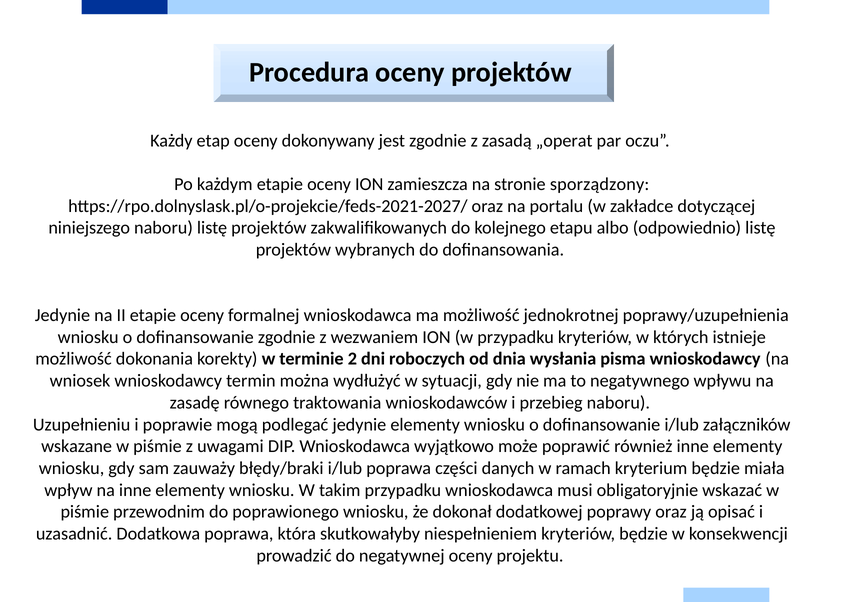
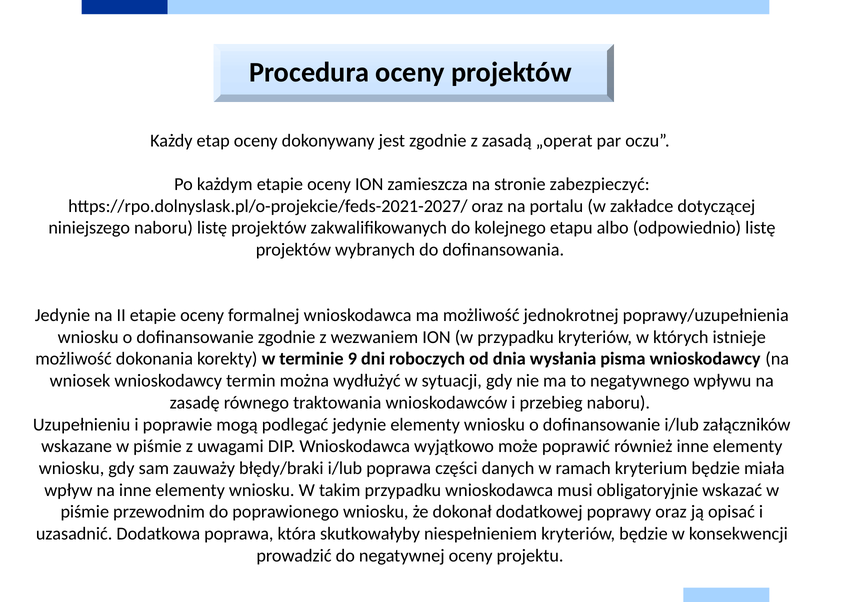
sporządzony: sporządzony -> zabezpieczyć
2: 2 -> 9
